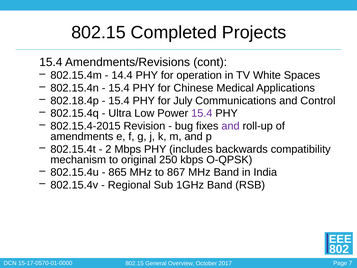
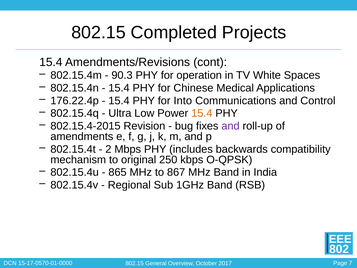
14.4: 14.4 -> 90.3
802.18.4p: 802.18.4p -> 176.22.4p
July: July -> Into
15.4 at (202, 113) colour: purple -> orange
